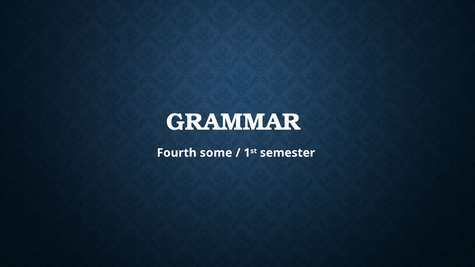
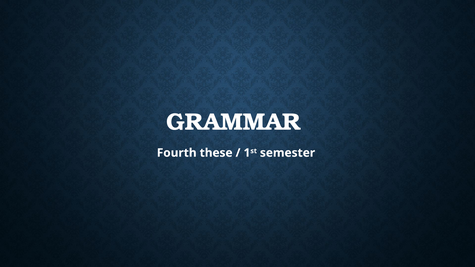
some: some -> these
